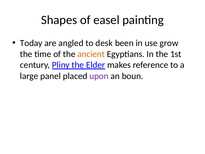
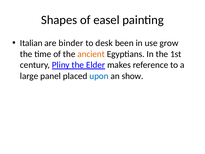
Today: Today -> Italian
angled: angled -> binder
upon colour: purple -> blue
boun: boun -> show
